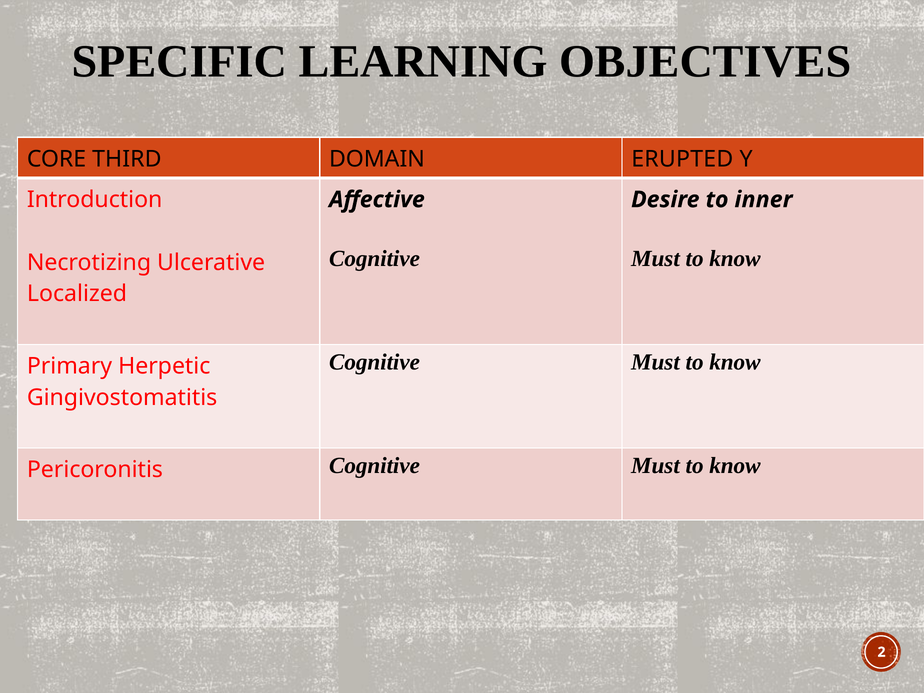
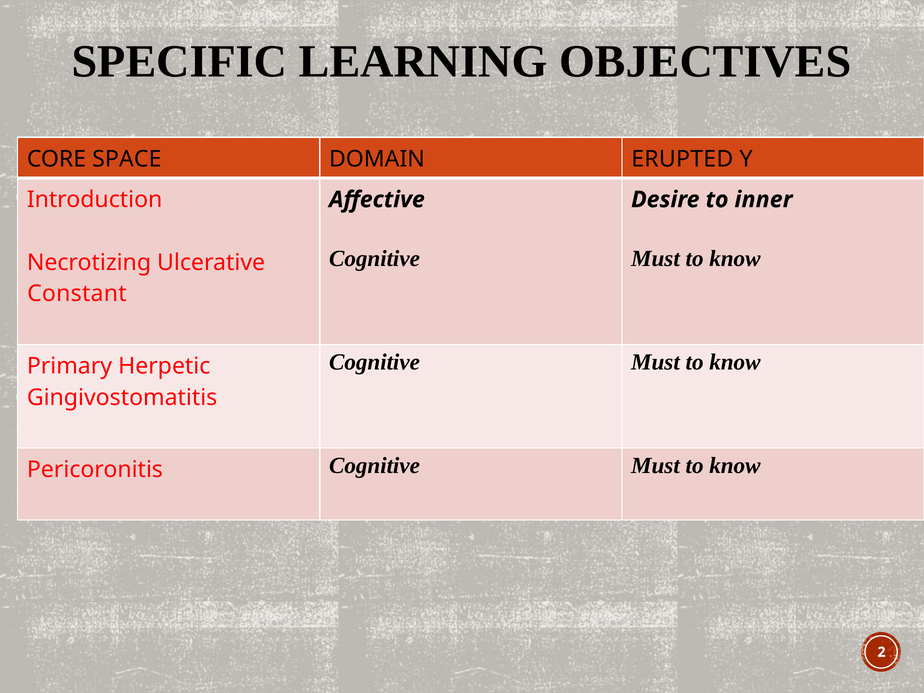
THIRD: THIRD -> SPACE
Localized: Localized -> Constant
